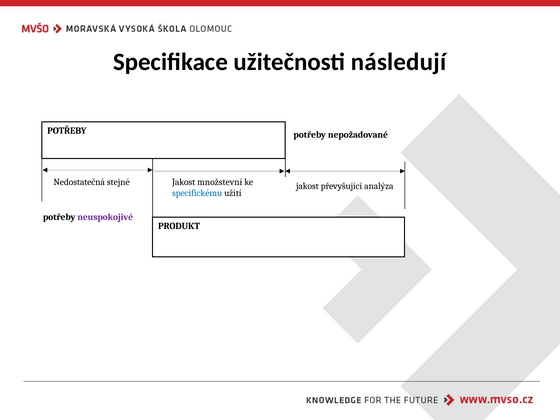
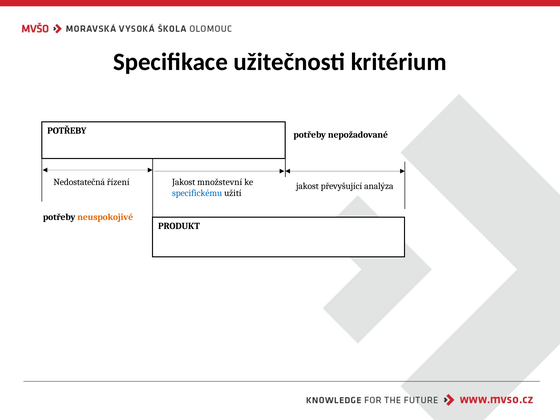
následují: následují -> kritérium
stejné: stejné -> řízení
neuspokojivé colour: purple -> orange
